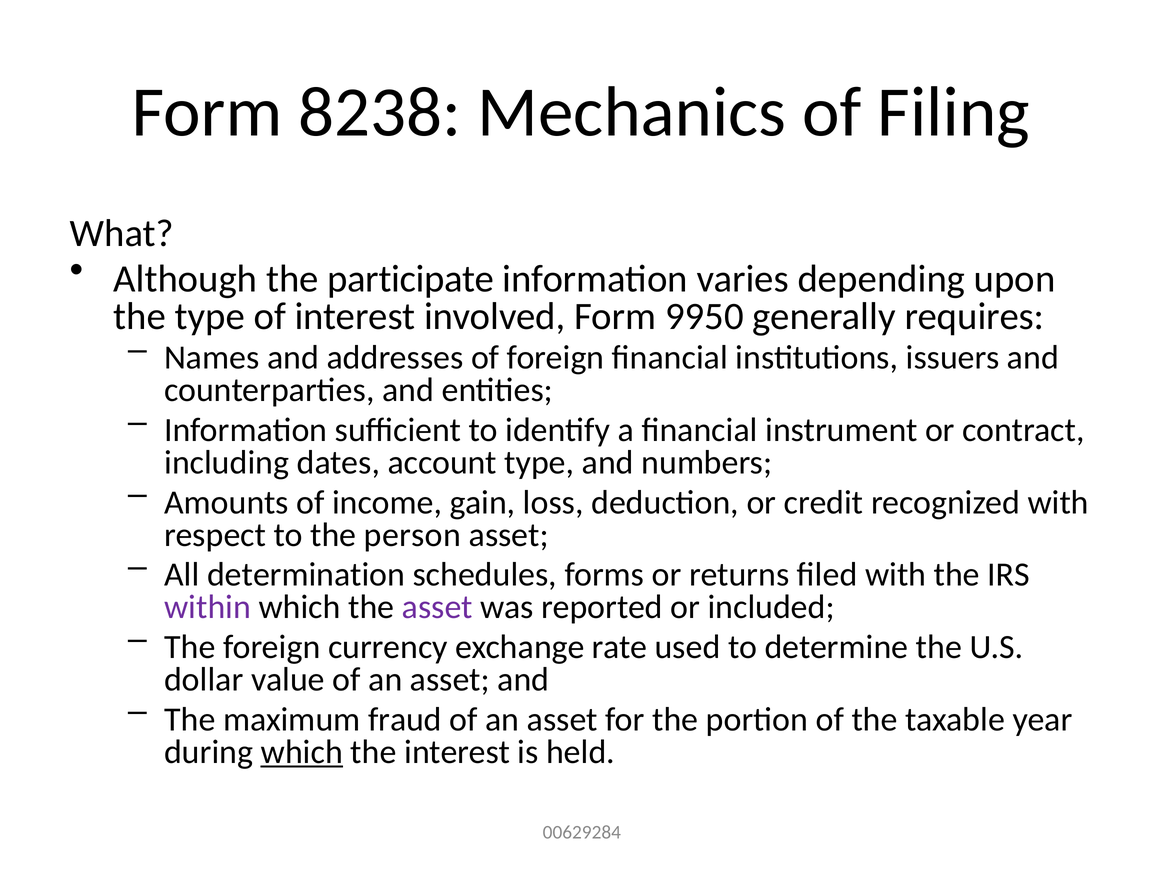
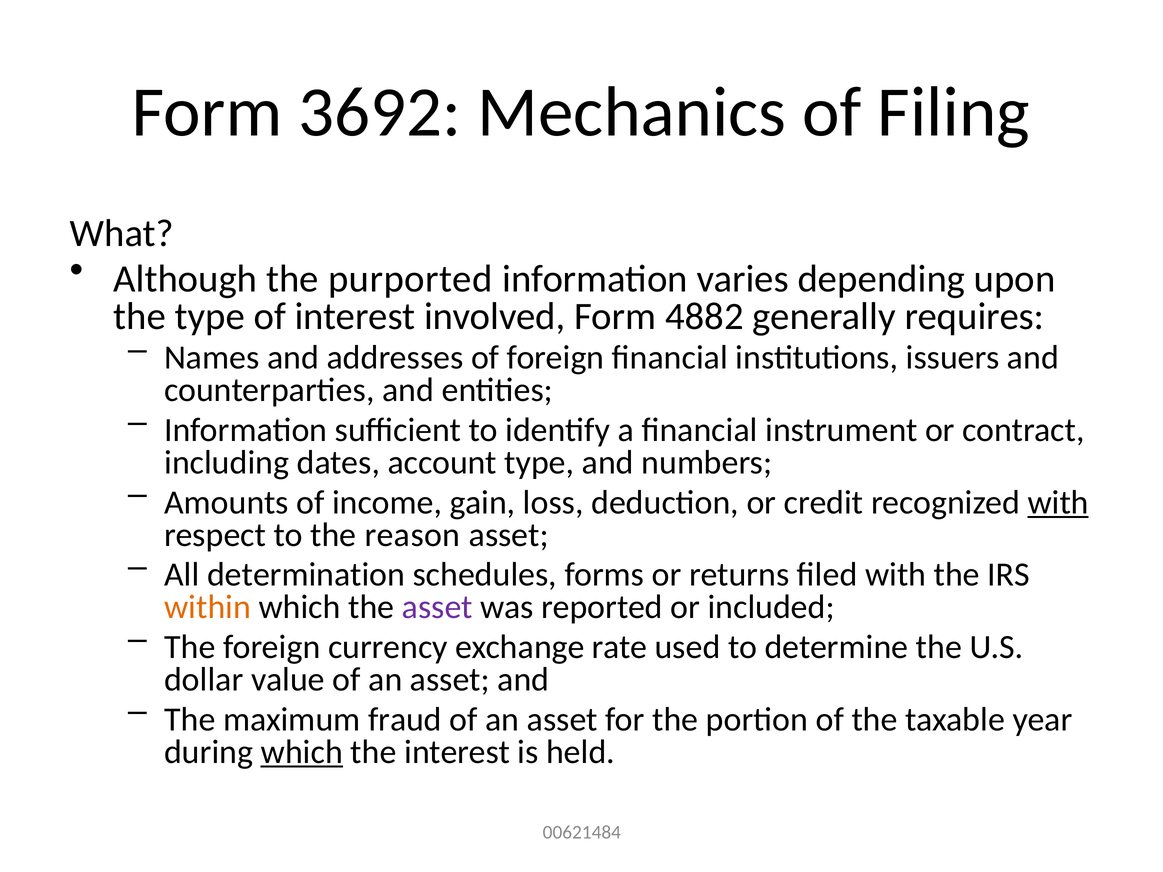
8238: 8238 -> 3692
participate: participate -> purported
9950: 9950 -> 4882
with at (1058, 503) underline: none -> present
person: person -> reason
within colour: purple -> orange
00629284: 00629284 -> 00621484
